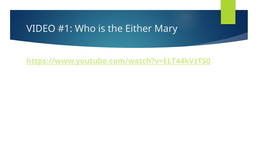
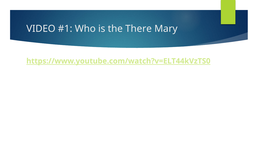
Either: Either -> There
